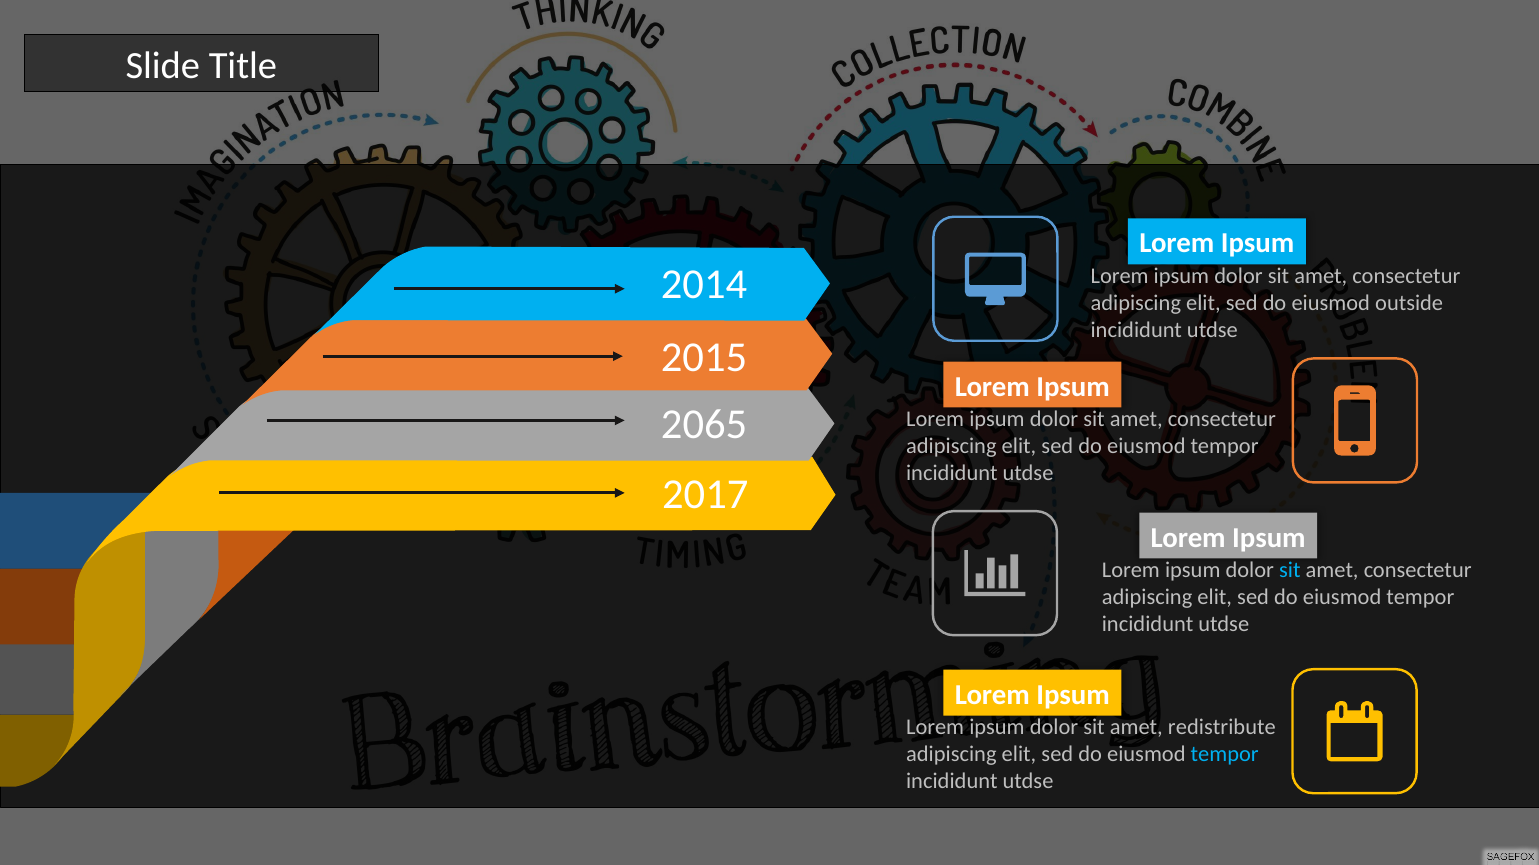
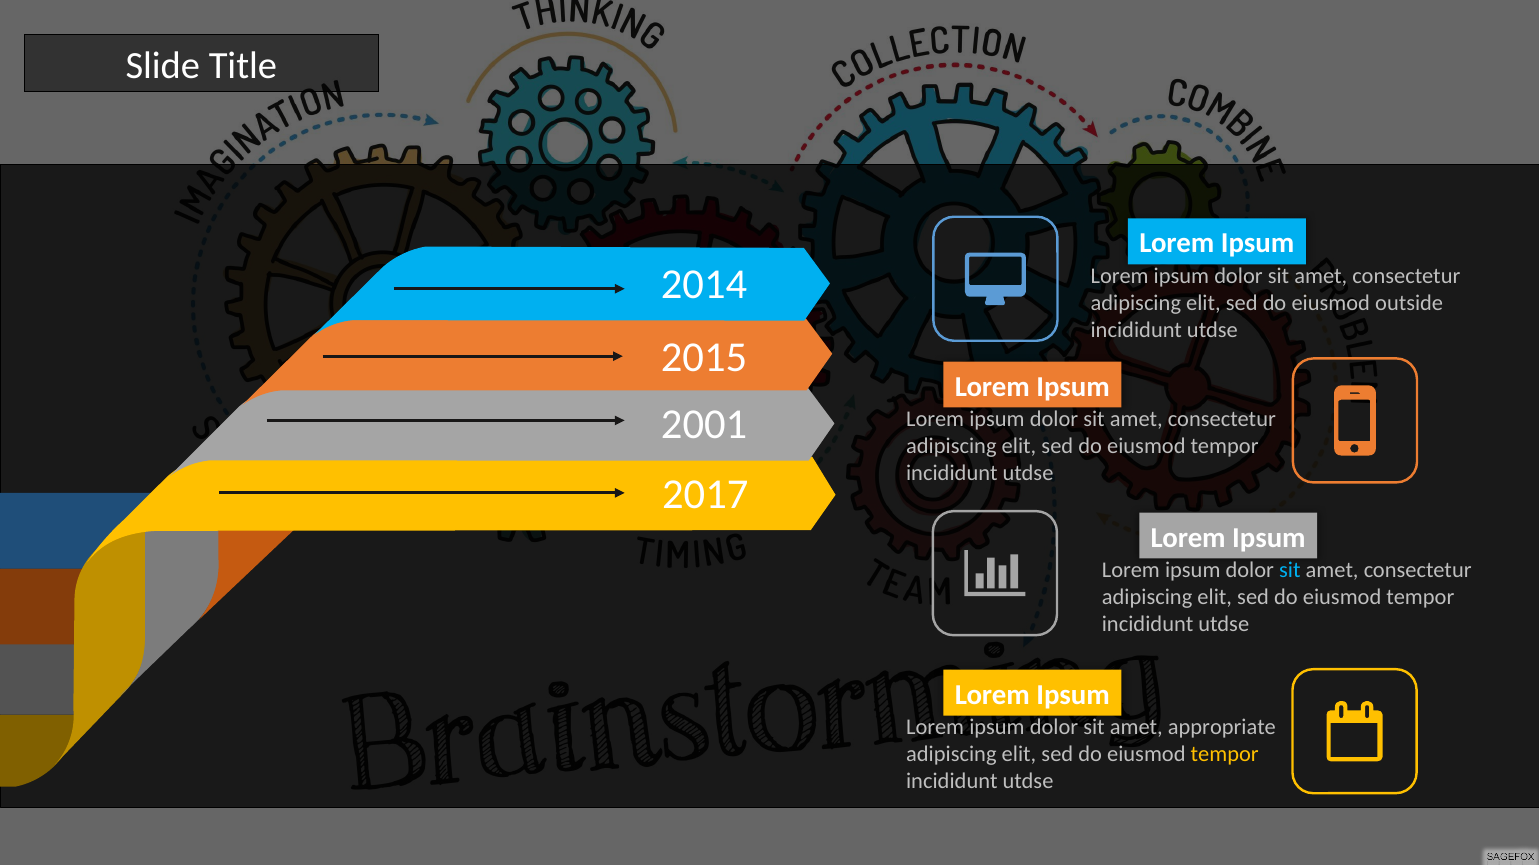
2065: 2065 -> 2001
redistribute: redistribute -> appropriate
tempor at (1225, 755) colour: light blue -> yellow
